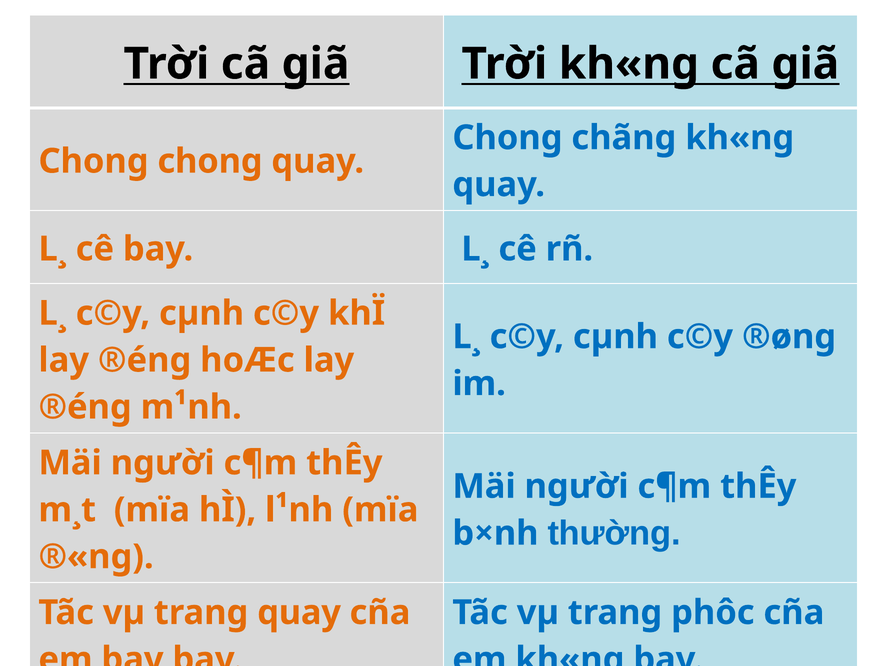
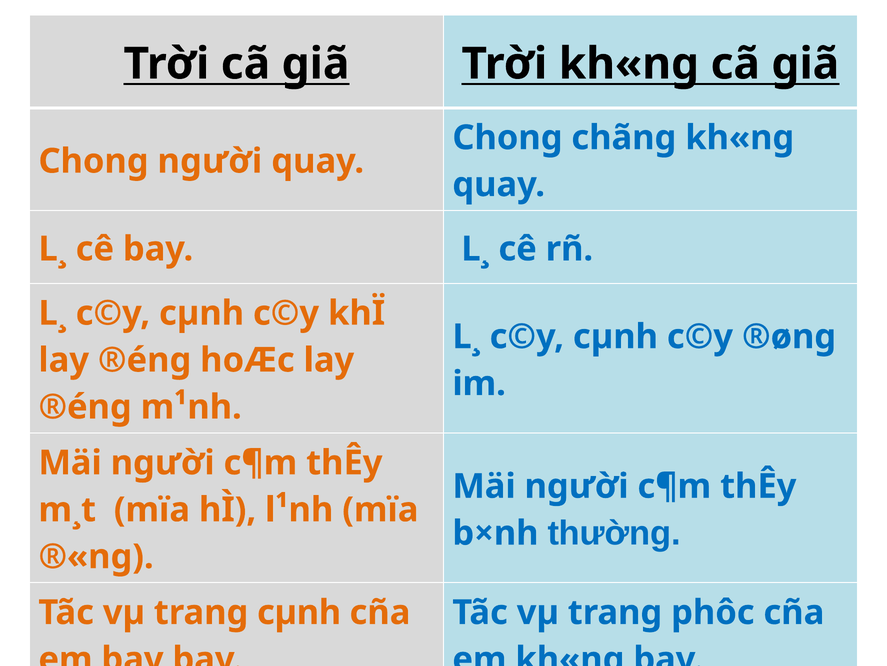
Chong chong: chong -> người
trang quay: quay -> cµnh
